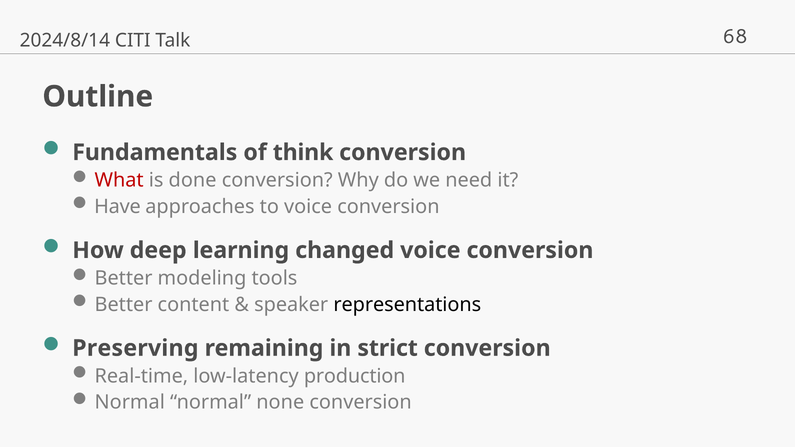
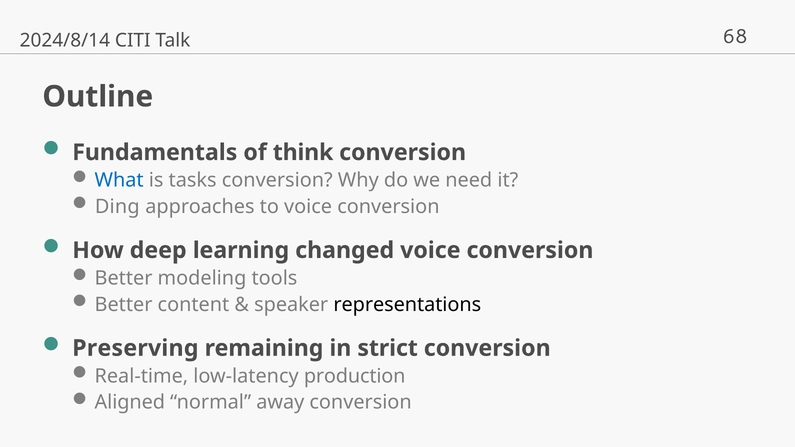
What colour: red -> blue
done: done -> tasks
Have: Have -> Ding
Normal at (130, 402): Normal -> Aligned
none: none -> away
